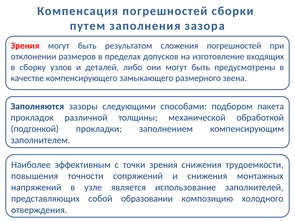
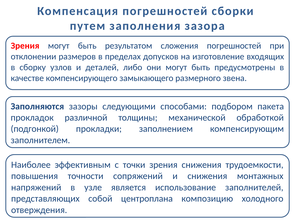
образовании: образовании -> центроплана
